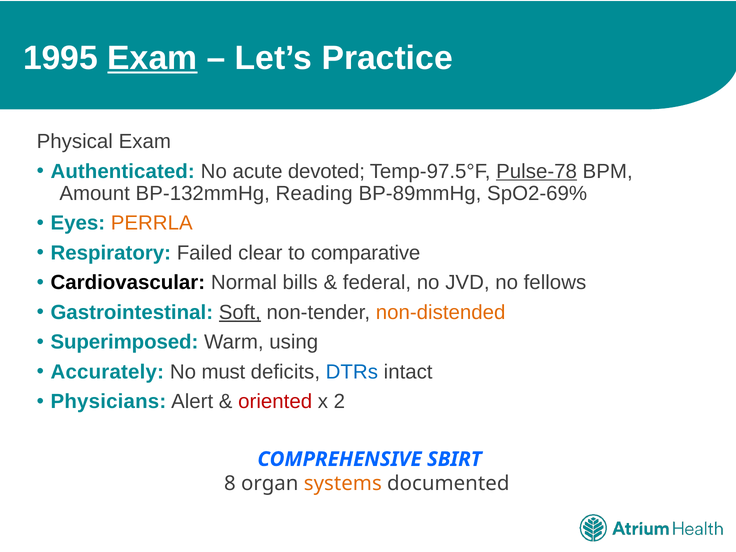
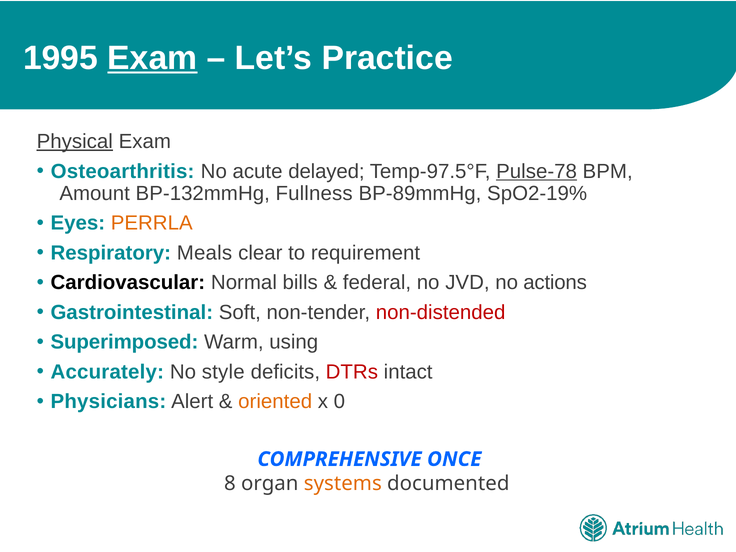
Physical underline: none -> present
Authenticated: Authenticated -> Osteoarthritis
devoted: devoted -> delayed
Reading: Reading -> Fullness
SpO2-69%: SpO2-69% -> SpO2-19%
Failed: Failed -> Meals
comparative: comparative -> requirement
fellows: fellows -> actions
Soft underline: present -> none
non-distended colour: orange -> red
must: must -> style
DTRs colour: blue -> red
oriented colour: red -> orange
2: 2 -> 0
SBIRT: SBIRT -> ONCE
